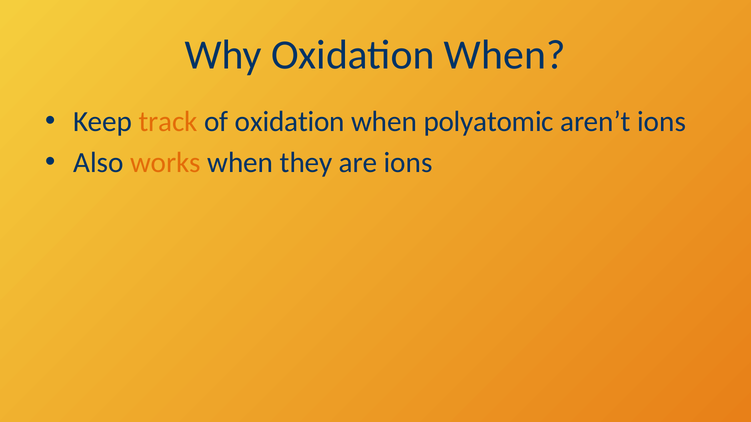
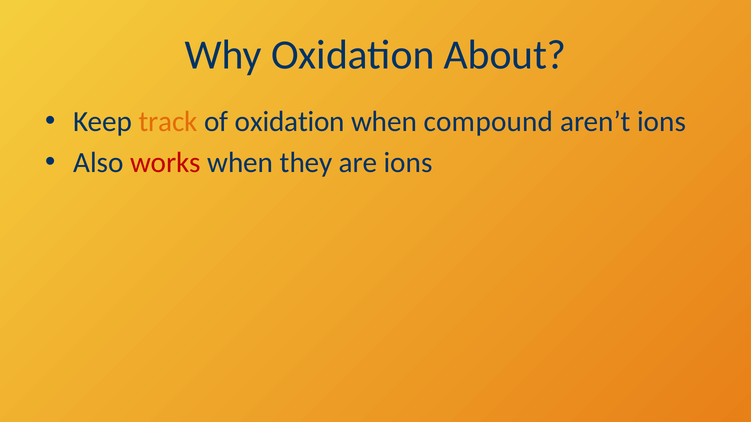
Why Oxidation When: When -> About
polyatomic: polyatomic -> compound
works colour: orange -> red
